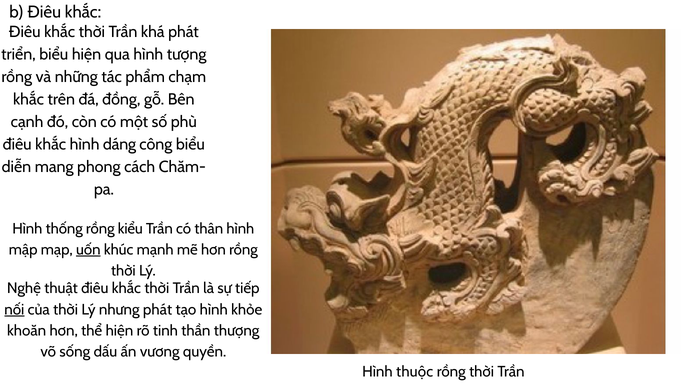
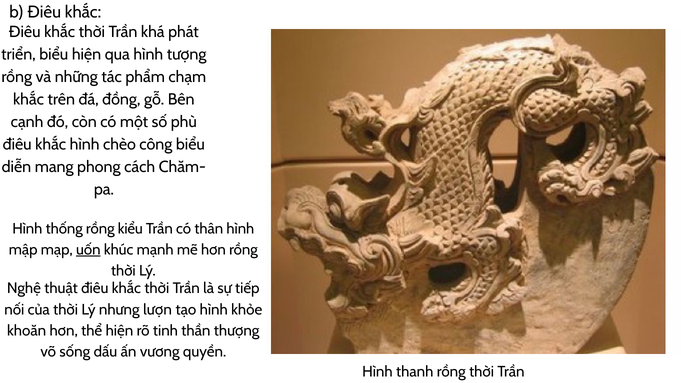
dáng: dáng -> chèo
nối underline: present -> none
nhưng phát: phát -> lượn
thuộc: thuộc -> thanh
